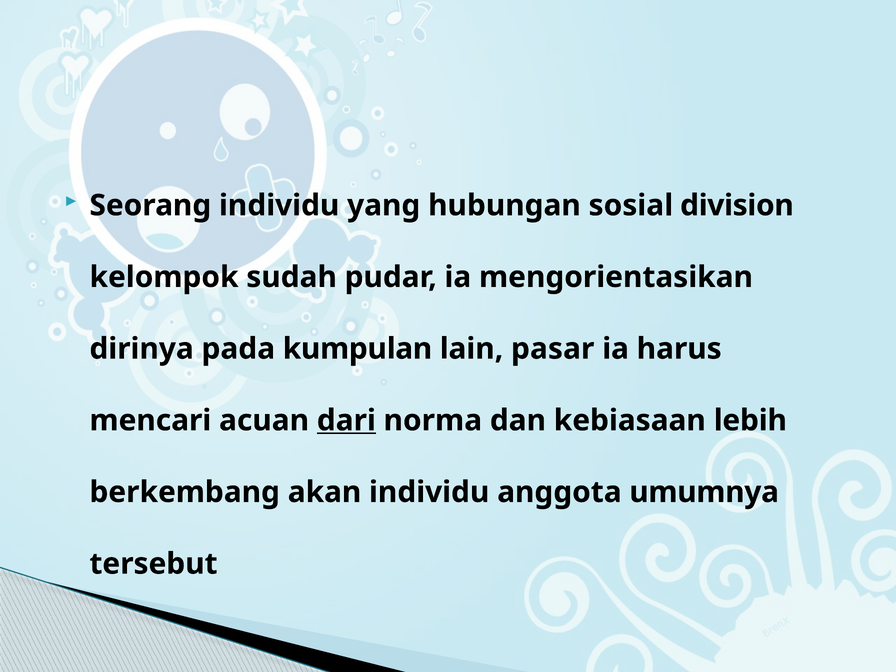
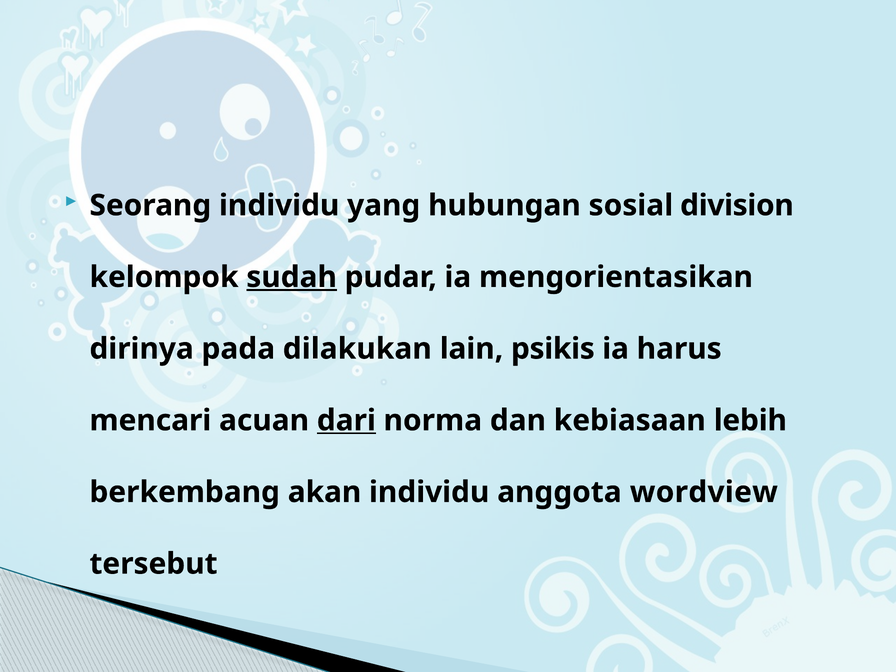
sudah underline: none -> present
kumpulan: kumpulan -> dilakukan
pasar: pasar -> psikis
umumnya: umumnya -> wordview
